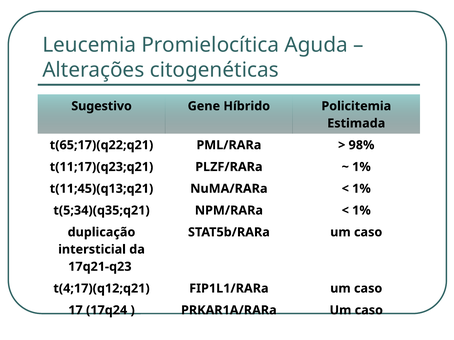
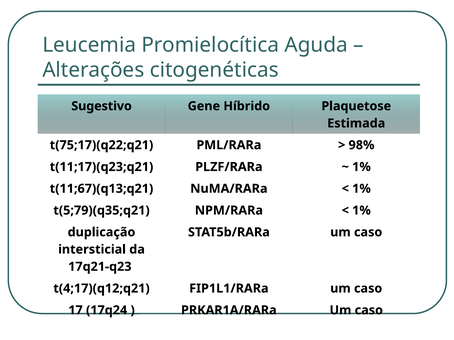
Policitemia: Policitemia -> Plaquetose
t(65;17)(q22;q21: t(65;17)(q22;q21 -> t(75;17)(q22;q21
t(11;45)(q13;q21: t(11;45)(q13;q21 -> t(11;67)(q13;q21
t(5;34)(q35;q21: t(5;34)(q35;q21 -> t(5;79)(q35;q21
